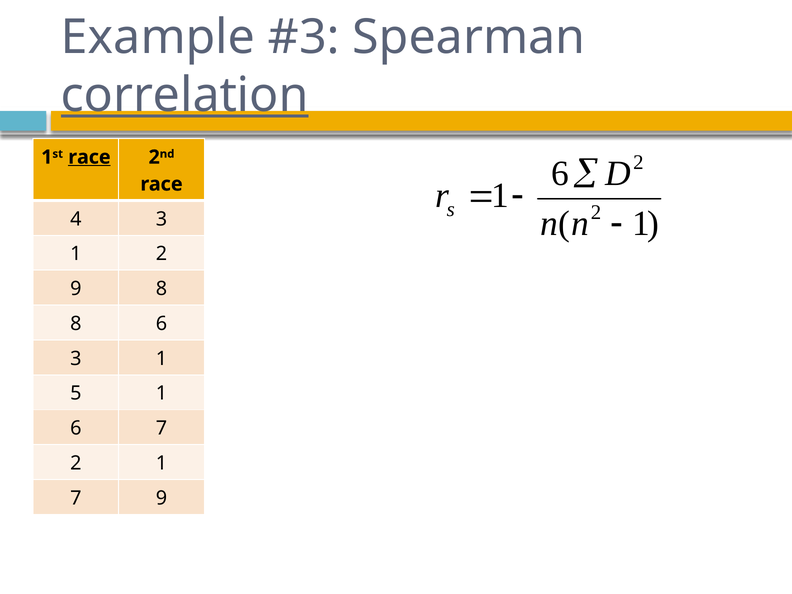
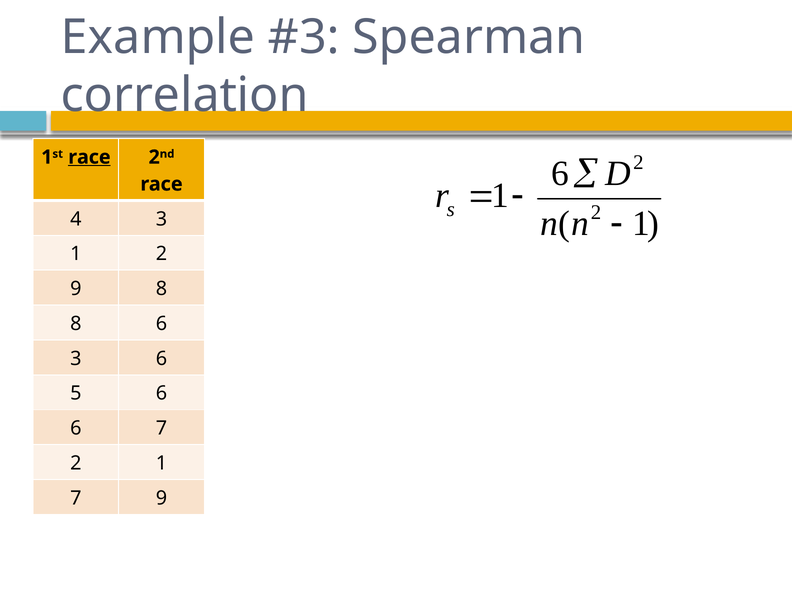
correlation underline: present -> none
1 at (162, 359): 1 -> 6
5 1: 1 -> 6
